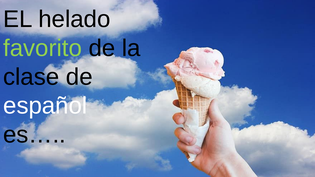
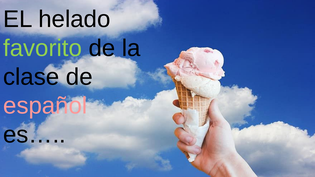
español colour: white -> pink
